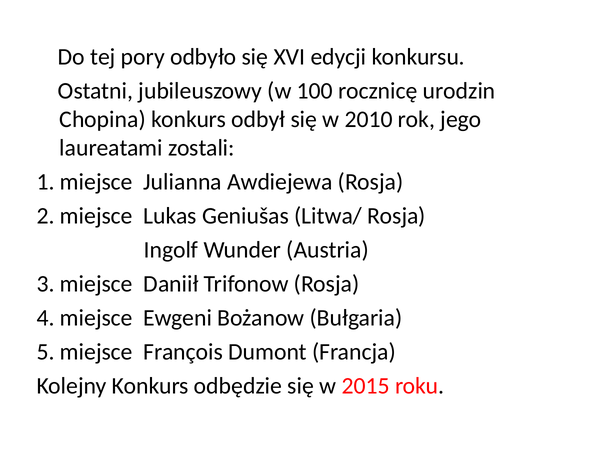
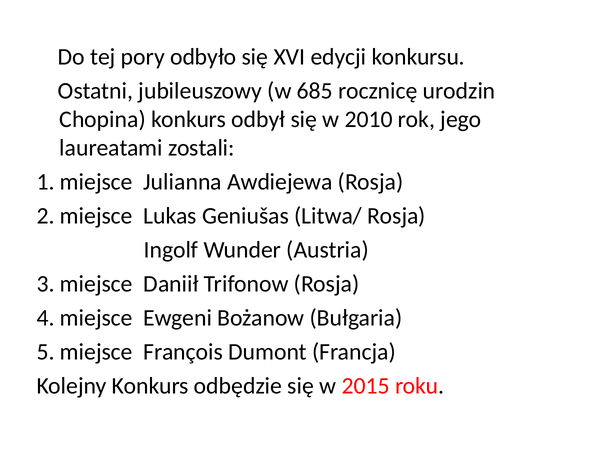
100: 100 -> 685
